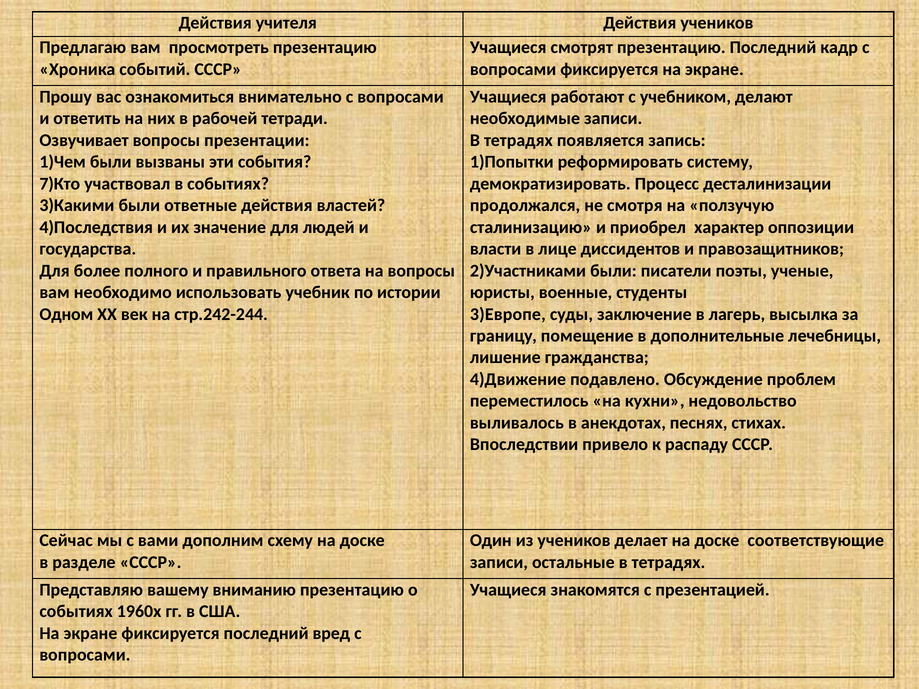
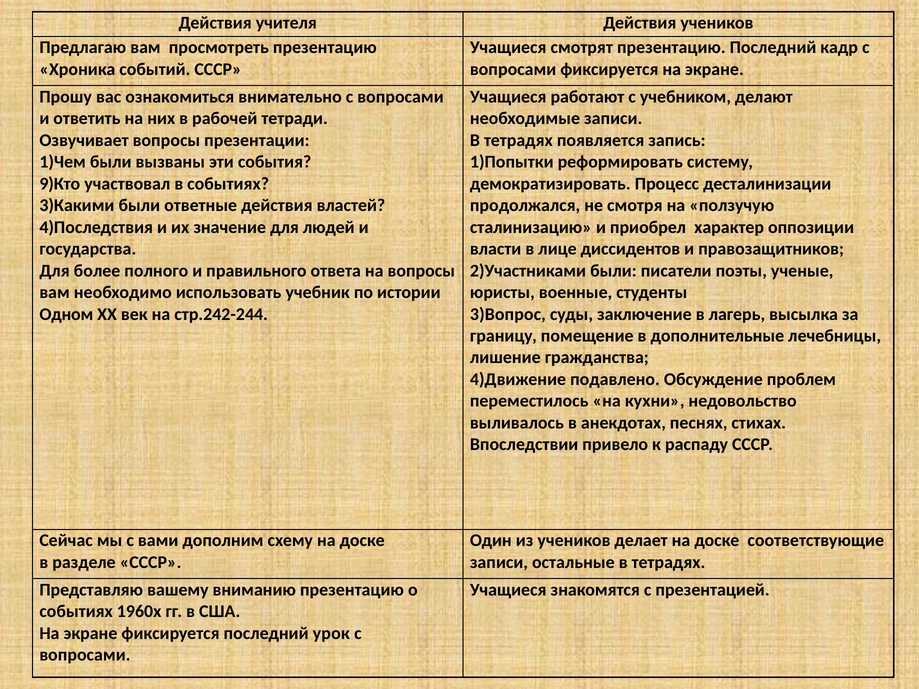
7)Кто: 7)Кто -> 9)Кто
3)Европе: 3)Европе -> 3)Вопрос
вред: вред -> урок
